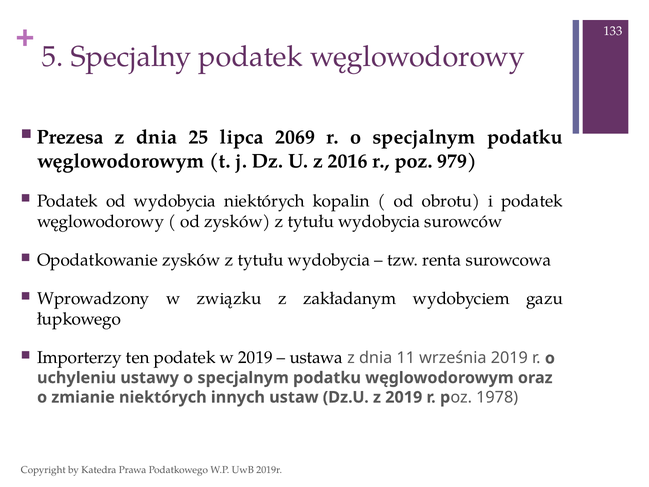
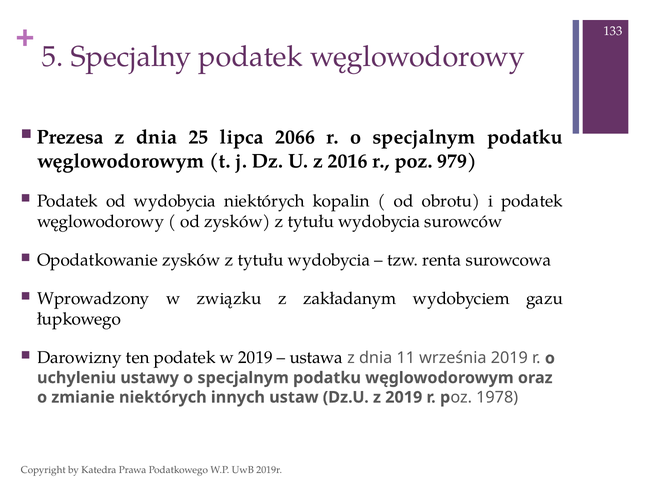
2069: 2069 -> 2066
Importerzy: Importerzy -> Darowizny
